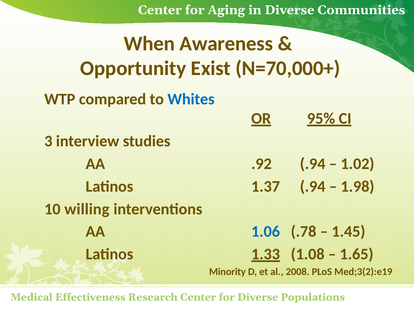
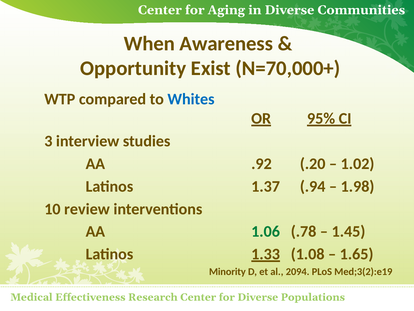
.92 .94: .94 -> .20
willing: willing -> review
1.06 colour: blue -> green
2008: 2008 -> 2094
